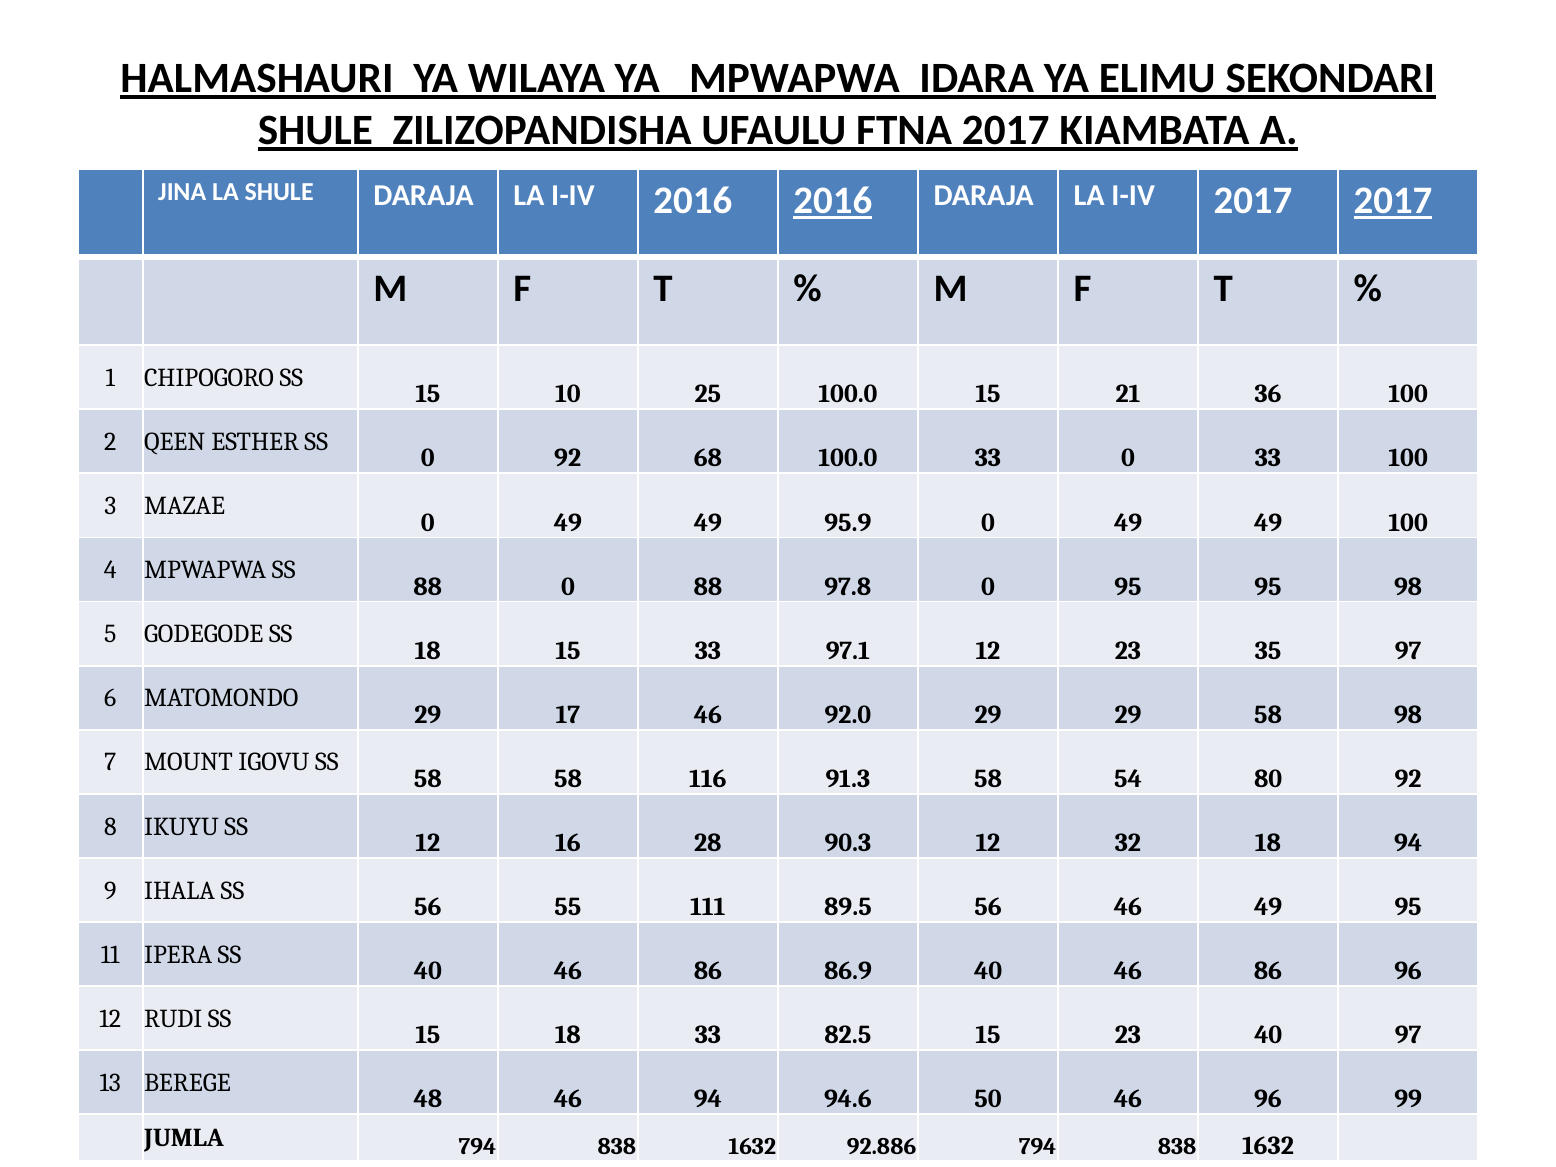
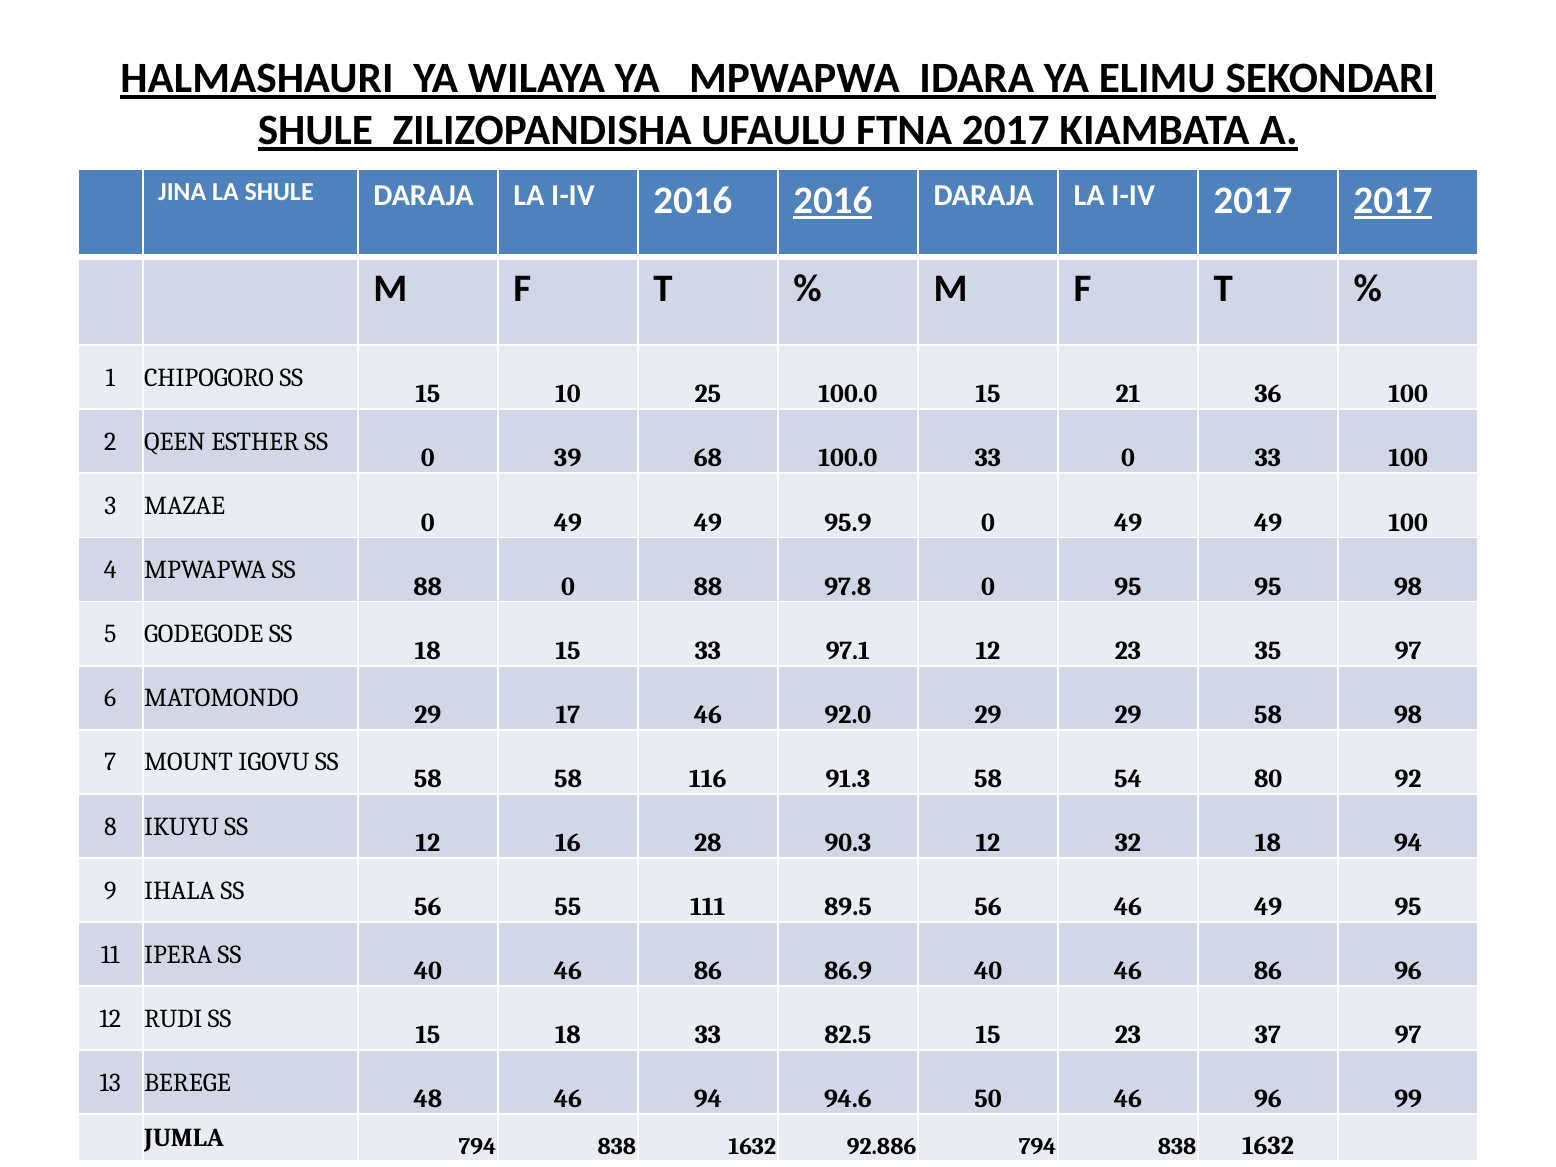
0 92: 92 -> 39
23 40: 40 -> 37
